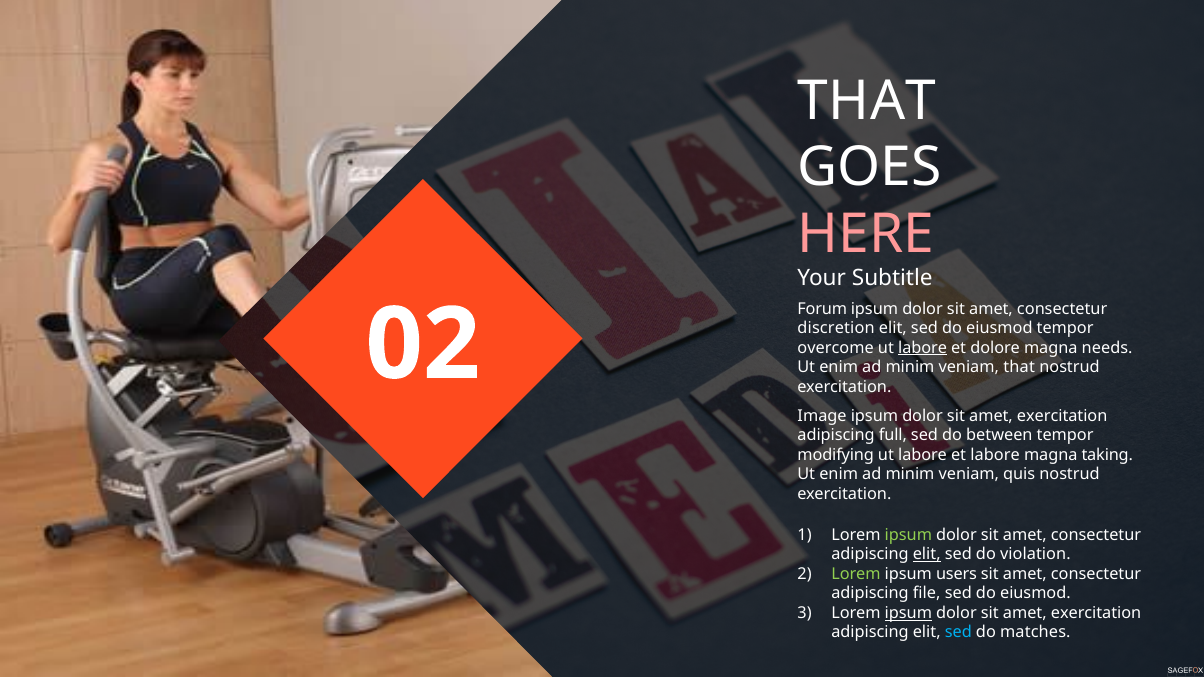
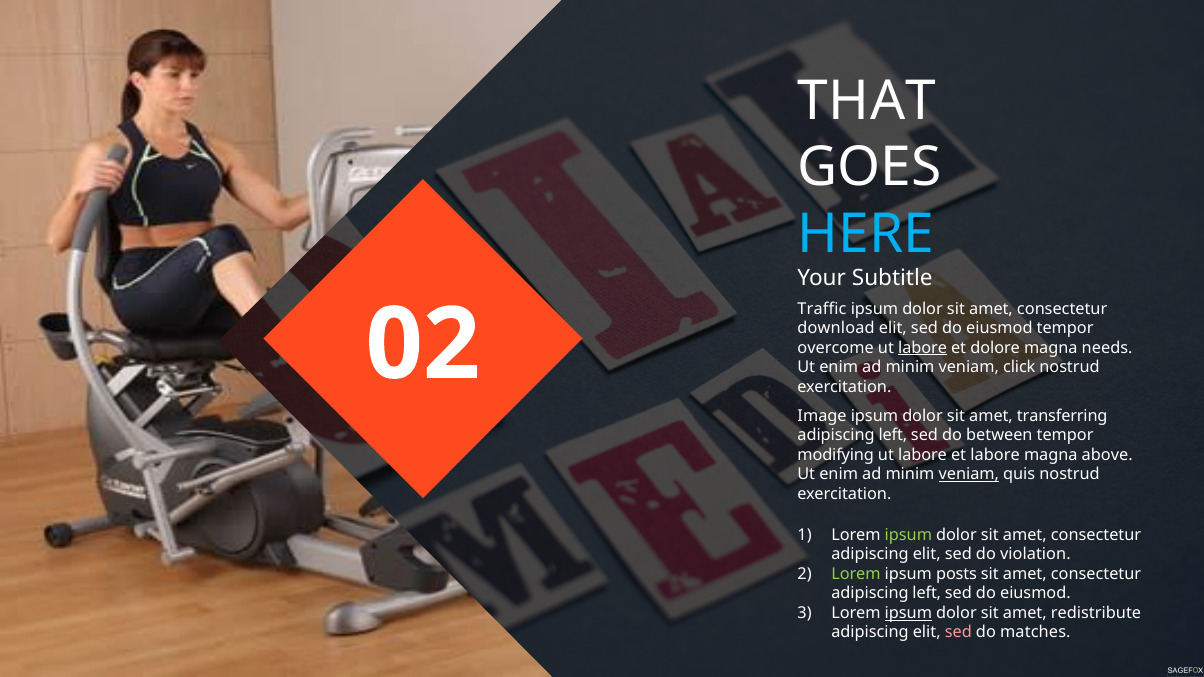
HERE colour: pink -> light blue
Forum: Forum -> Traffic
discretion: discretion -> download
veniam that: that -> click
exercitation at (1062, 416): exercitation -> transferring
full at (893, 435): full -> left
taking: taking -> above
veniam at (969, 475) underline: none -> present
elit at (927, 554) underline: present -> none
users: users -> posts
file at (927, 594): file -> left
exercitation at (1096, 613): exercitation -> redistribute
sed at (958, 633) colour: light blue -> pink
